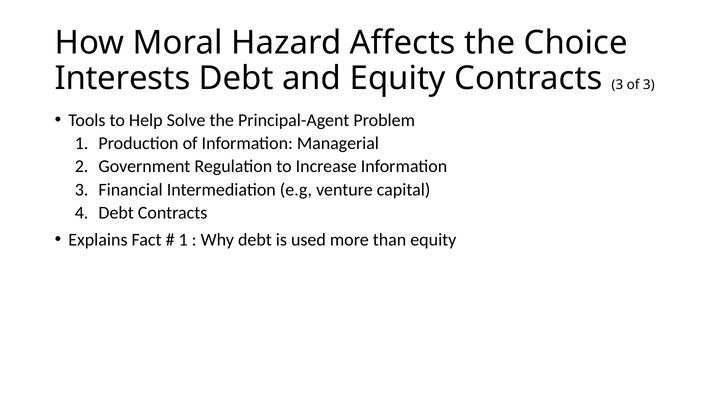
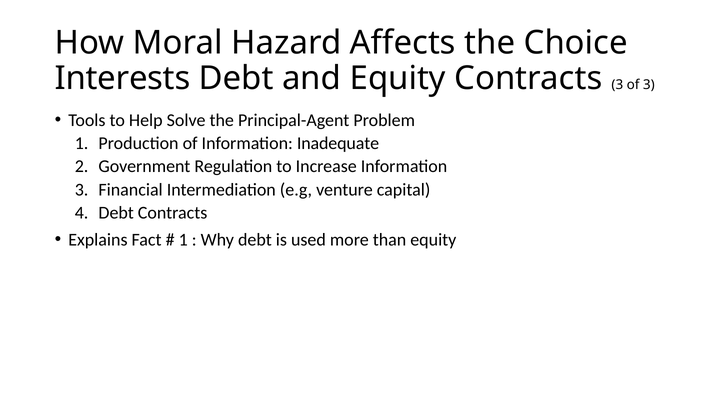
Managerial: Managerial -> Inadequate
